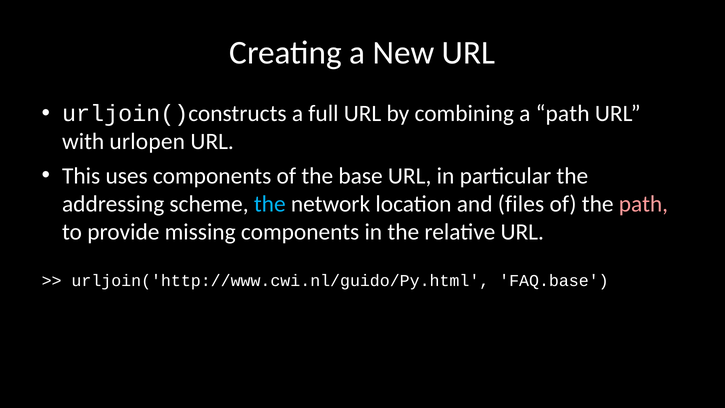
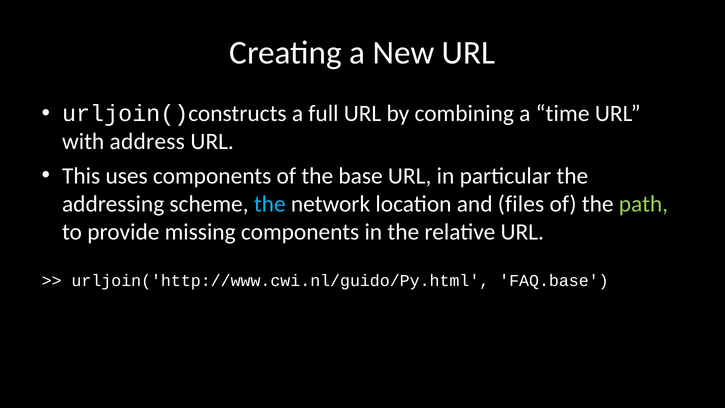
a path: path -> time
urlopen: urlopen -> address
path at (643, 204) colour: pink -> light green
